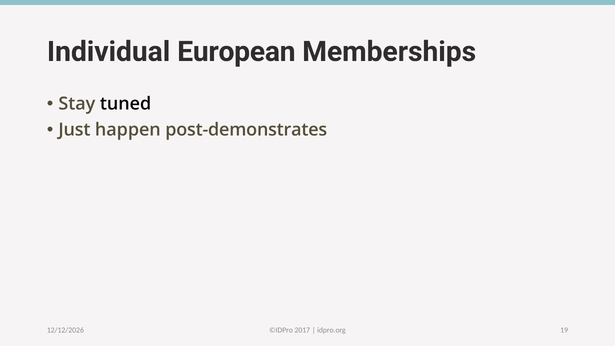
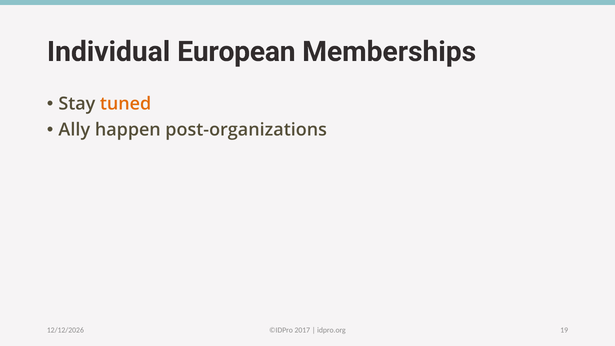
tuned colour: black -> orange
Just: Just -> Ally
post-demonstrates: post-demonstrates -> post-organizations
